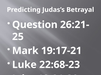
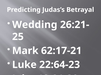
Question: Question -> Wedding
19:17-21: 19:17-21 -> 62:17-21
22:68-23: 22:68-23 -> 22:64-23
